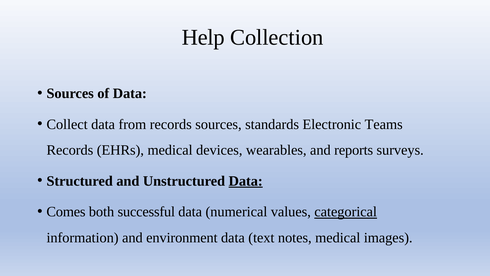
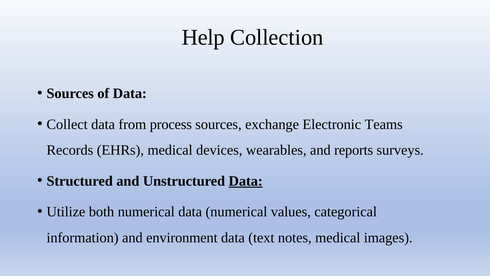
from records: records -> process
standards: standards -> exchange
Comes: Comes -> Utilize
both successful: successful -> numerical
categorical underline: present -> none
